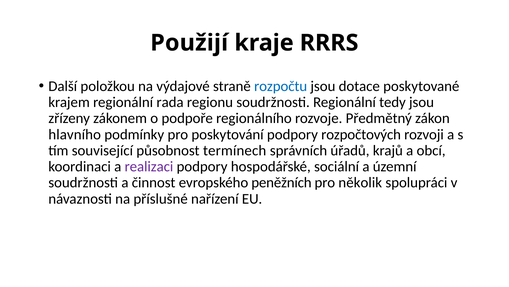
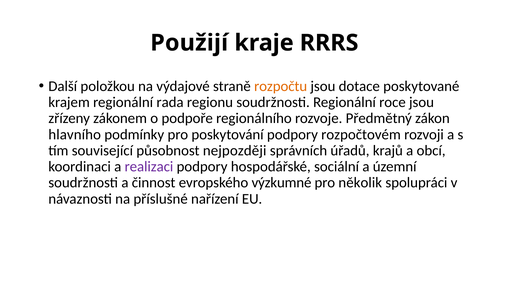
rozpočtu colour: blue -> orange
tedy: tedy -> roce
rozpočtových: rozpočtových -> rozpočtovém
termínech: termínech -> nejpozději
peněžních: peněžních -> výzkumné
